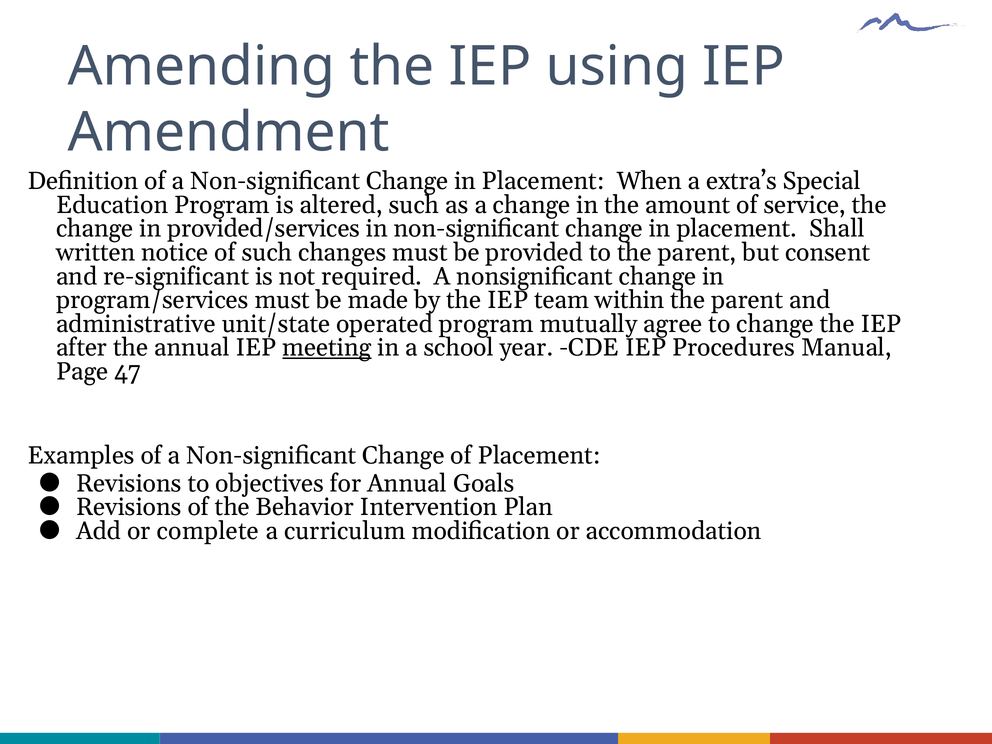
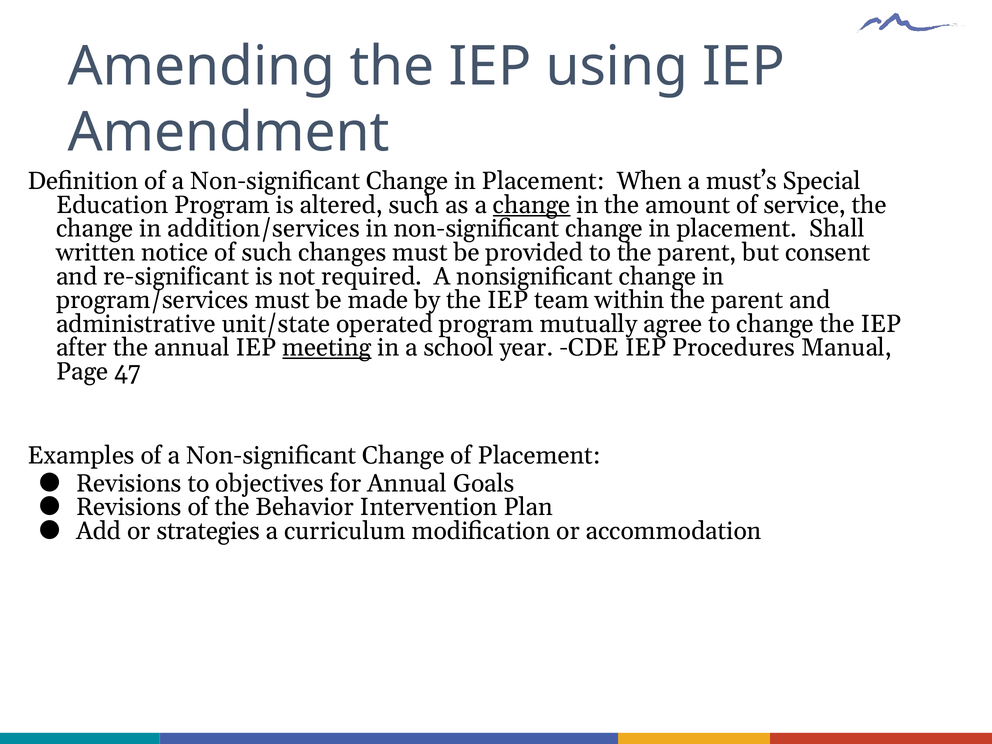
extra’s: extra’s -> must’s
change at (532, 205) underline: none -> present
provided/services: provided/services -> addition/services
complete: complete -> strategies
